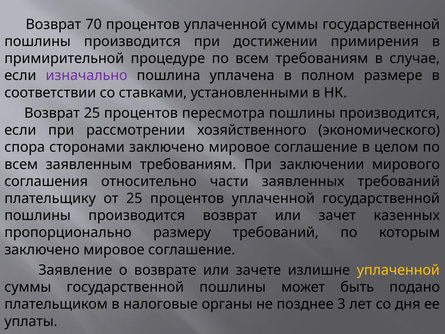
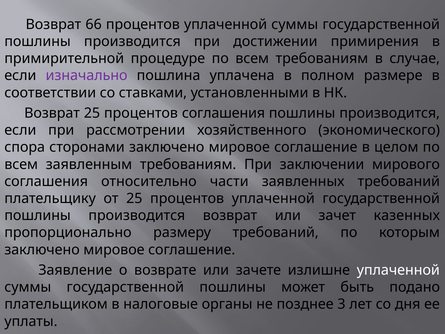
70: 70 -> 66
процентов пересмотра: пересмотра -> соглашения
уплаченной at (398, 270) colour: yellow -> white
